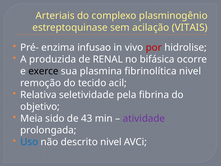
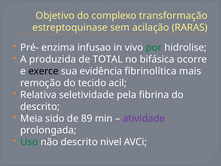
Arteriais: Arteriais -> Objetivo
plasminogênio: plasminogênio -> transformação
VITAIS: VITAIS -> RARAS
por colour: red -> green
RENAL: RENAL -> TOTAL
plasmina: plasmina -> evidência
fibrinolítica nivel: nivel -> mais
objetivo at (40, 106): objetivo -> descrito
43: 43 -> 89
Uso colour: blue -> green
